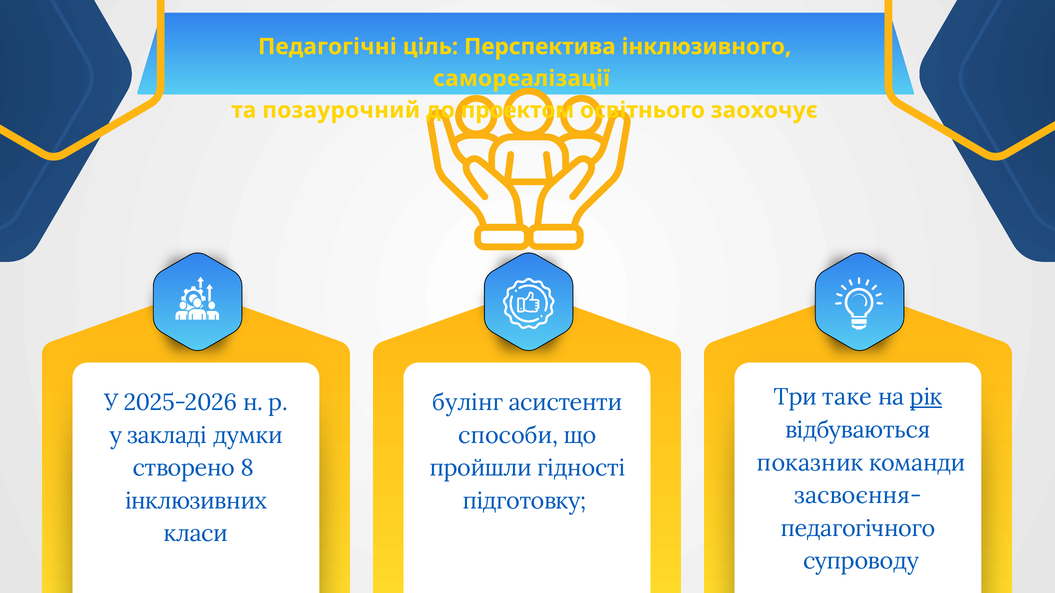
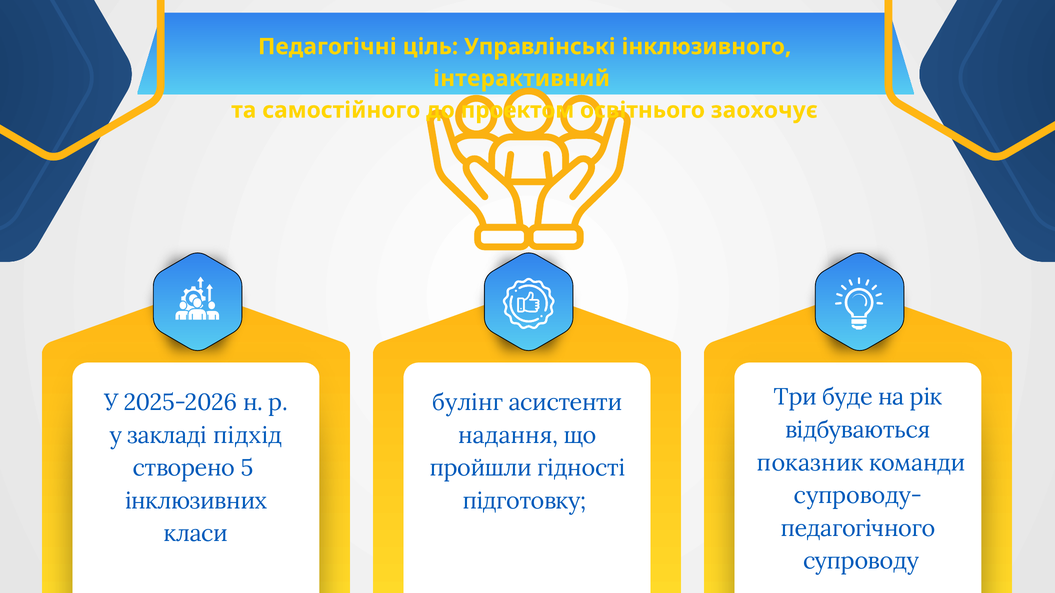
Перспектива: Перспектива -> Управлінські
самореалізації: самореалізації -> інтерактивний
позаурочний: позаурочний -> самостійного
таке: таке -> буде
рік underline: present -> none
думки: думки -> підхід
способи: способи -> надання
8: 8 -> 5
засвоєння-: засвоєння- -> супроводу-
